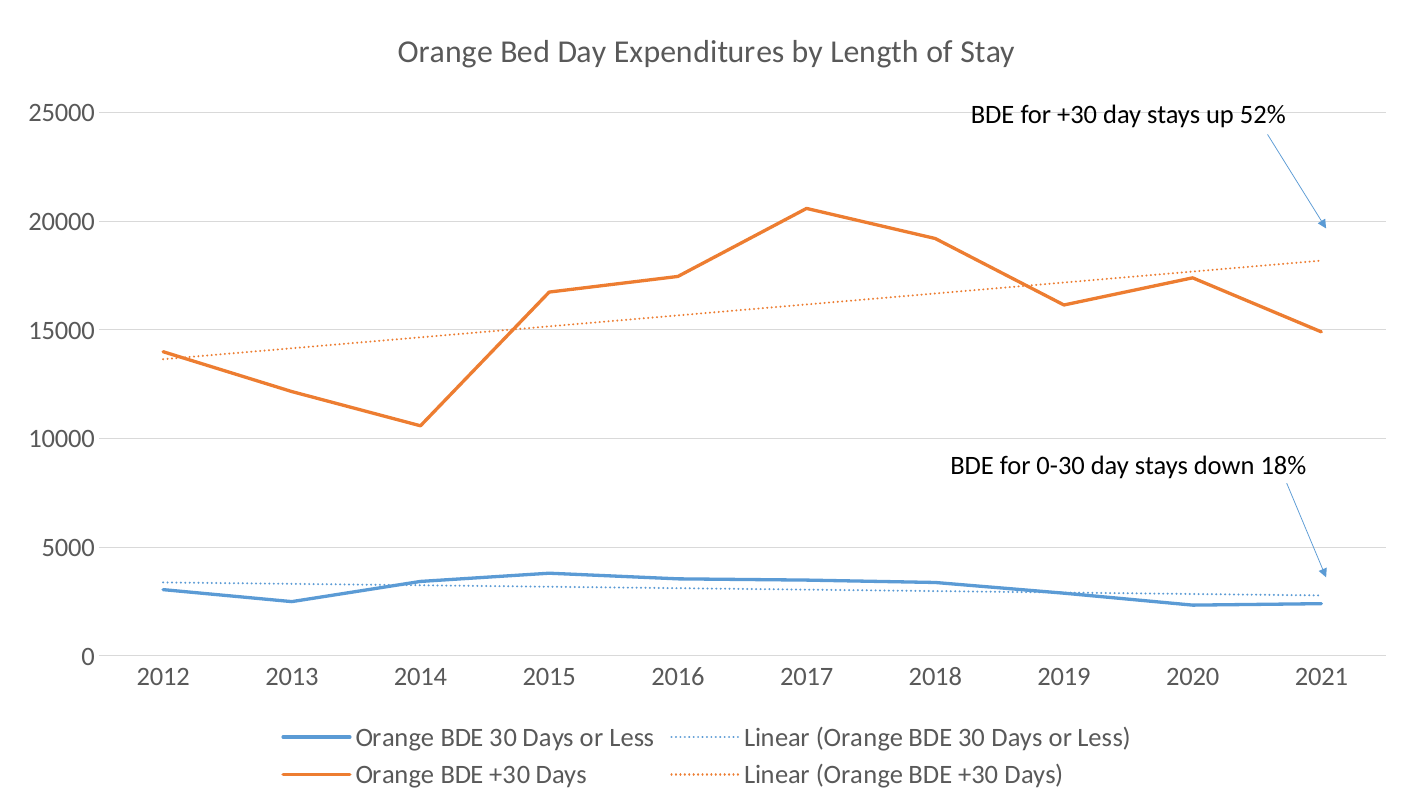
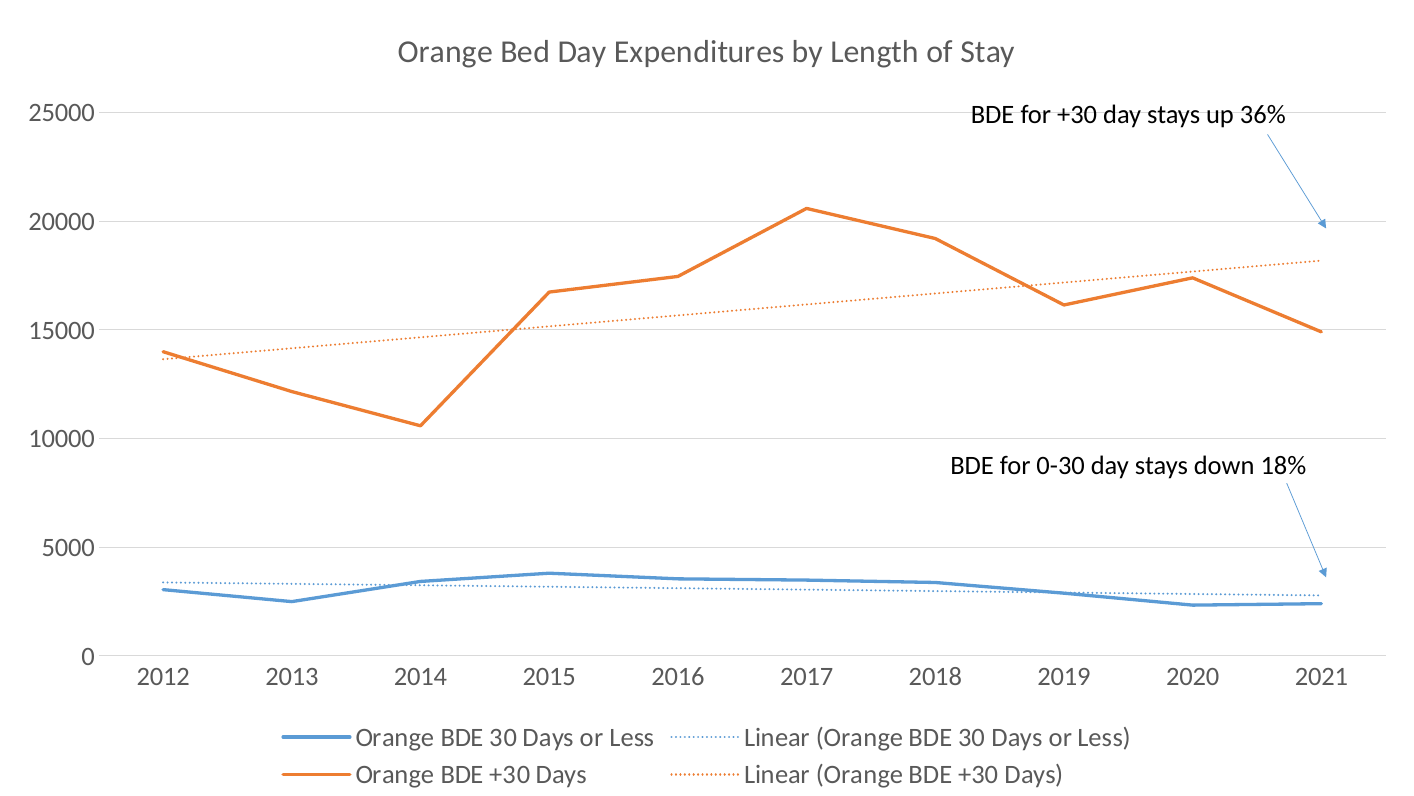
52%: 52% -> 36%
